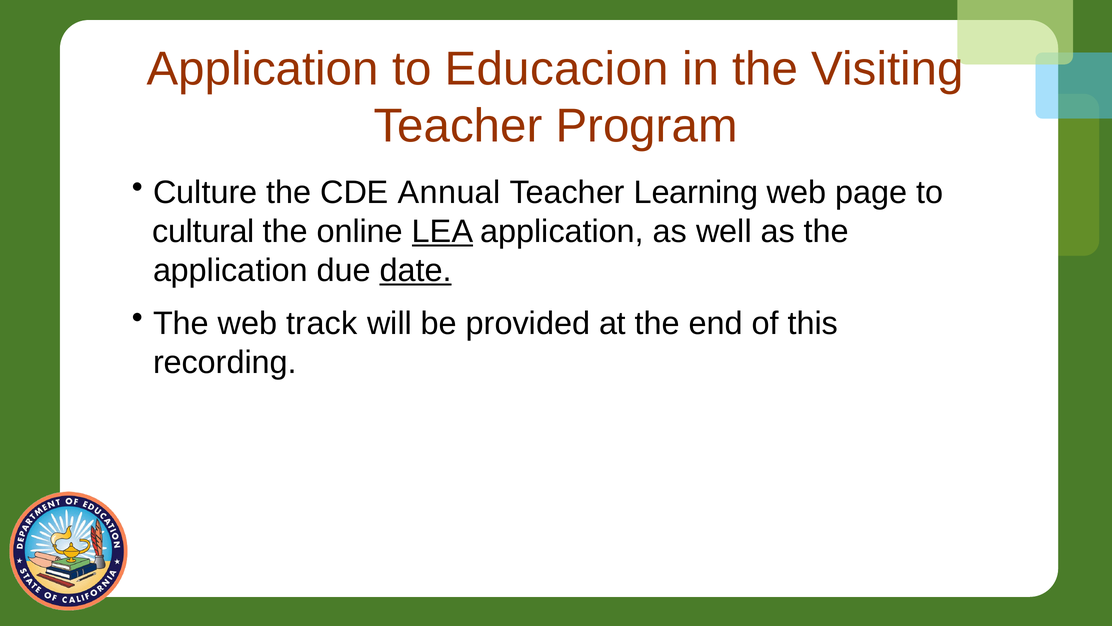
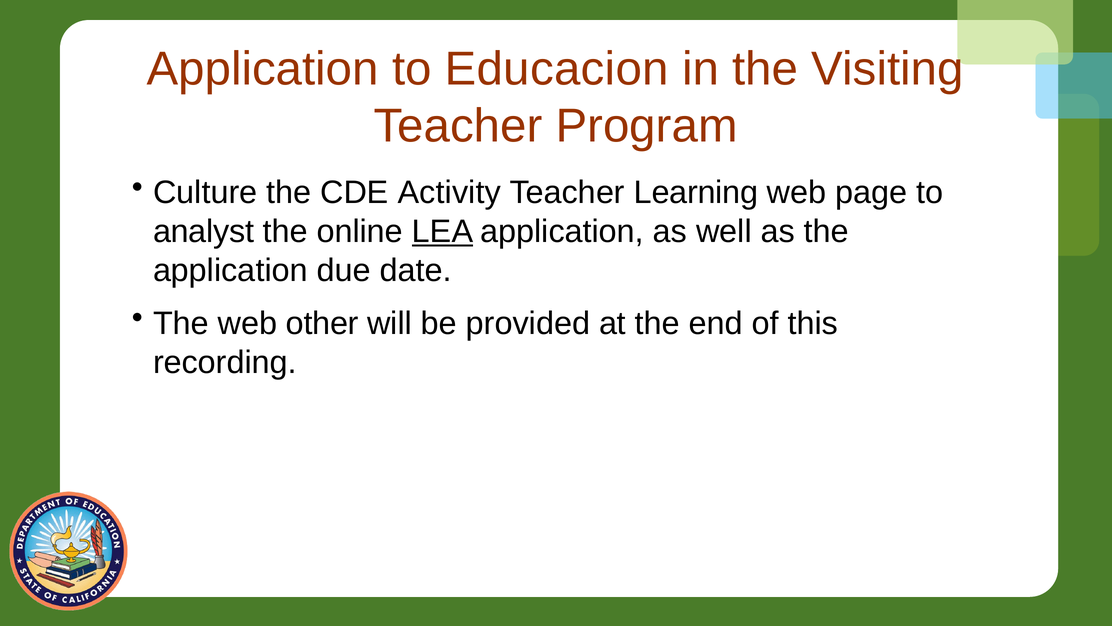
Annual: Annual -> Activity
cultural: cultural -> analyst
date underline: present -> none
track: track -> other
